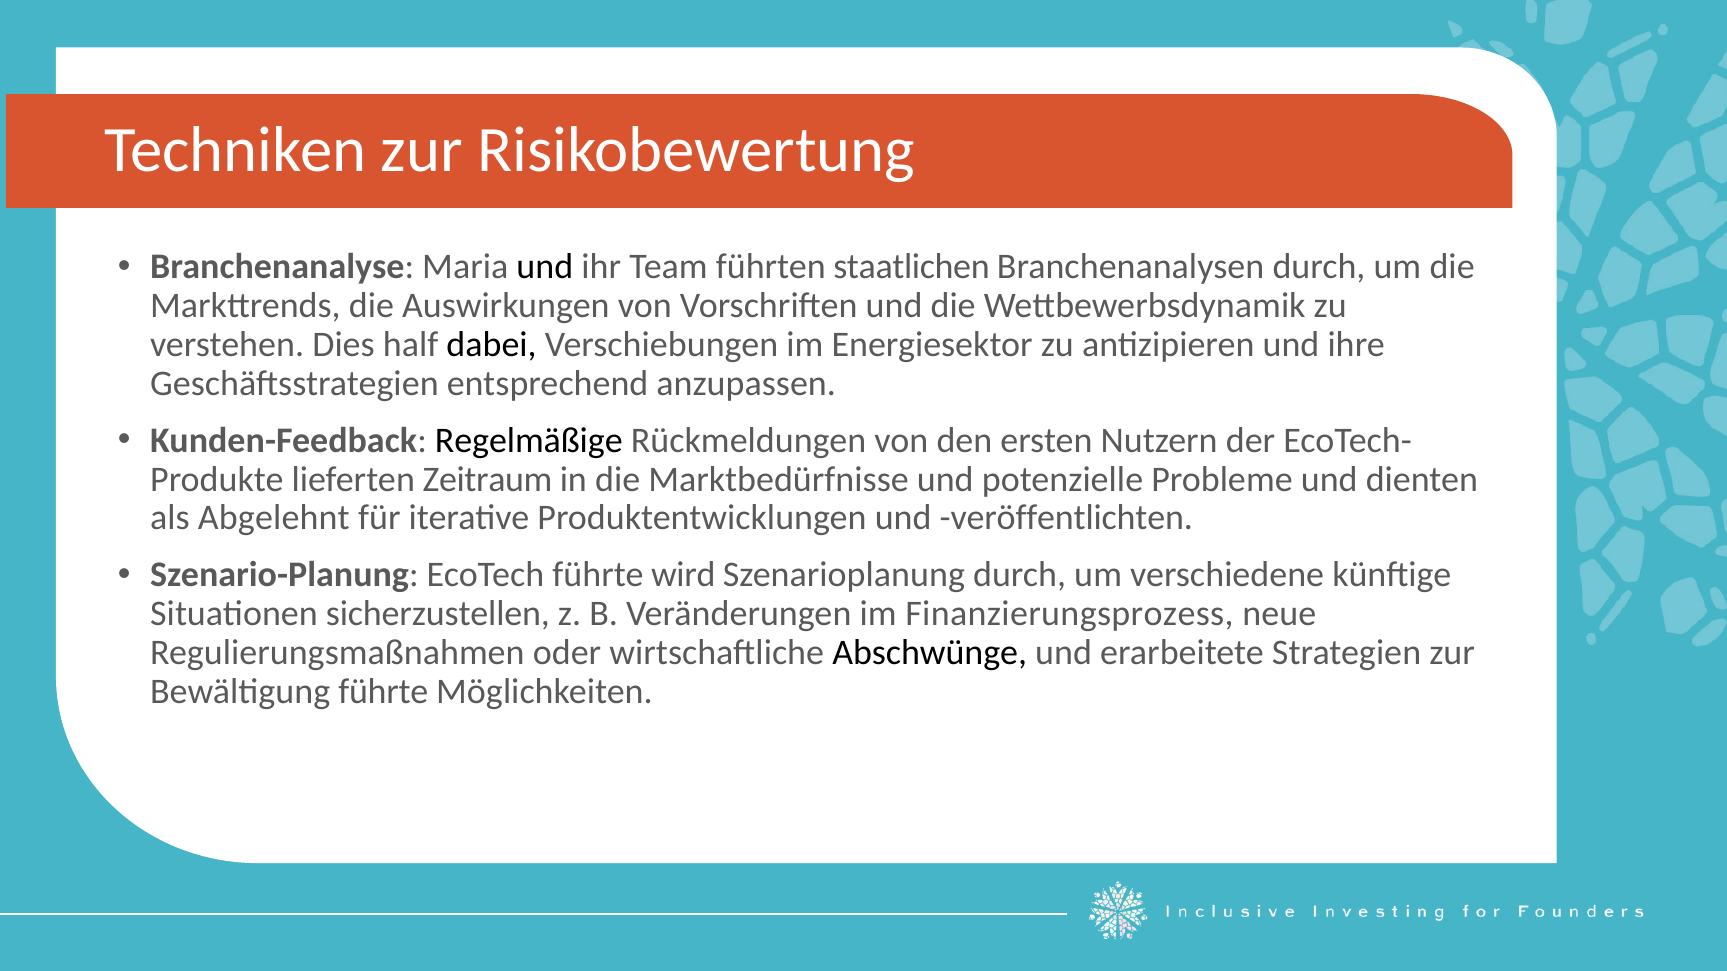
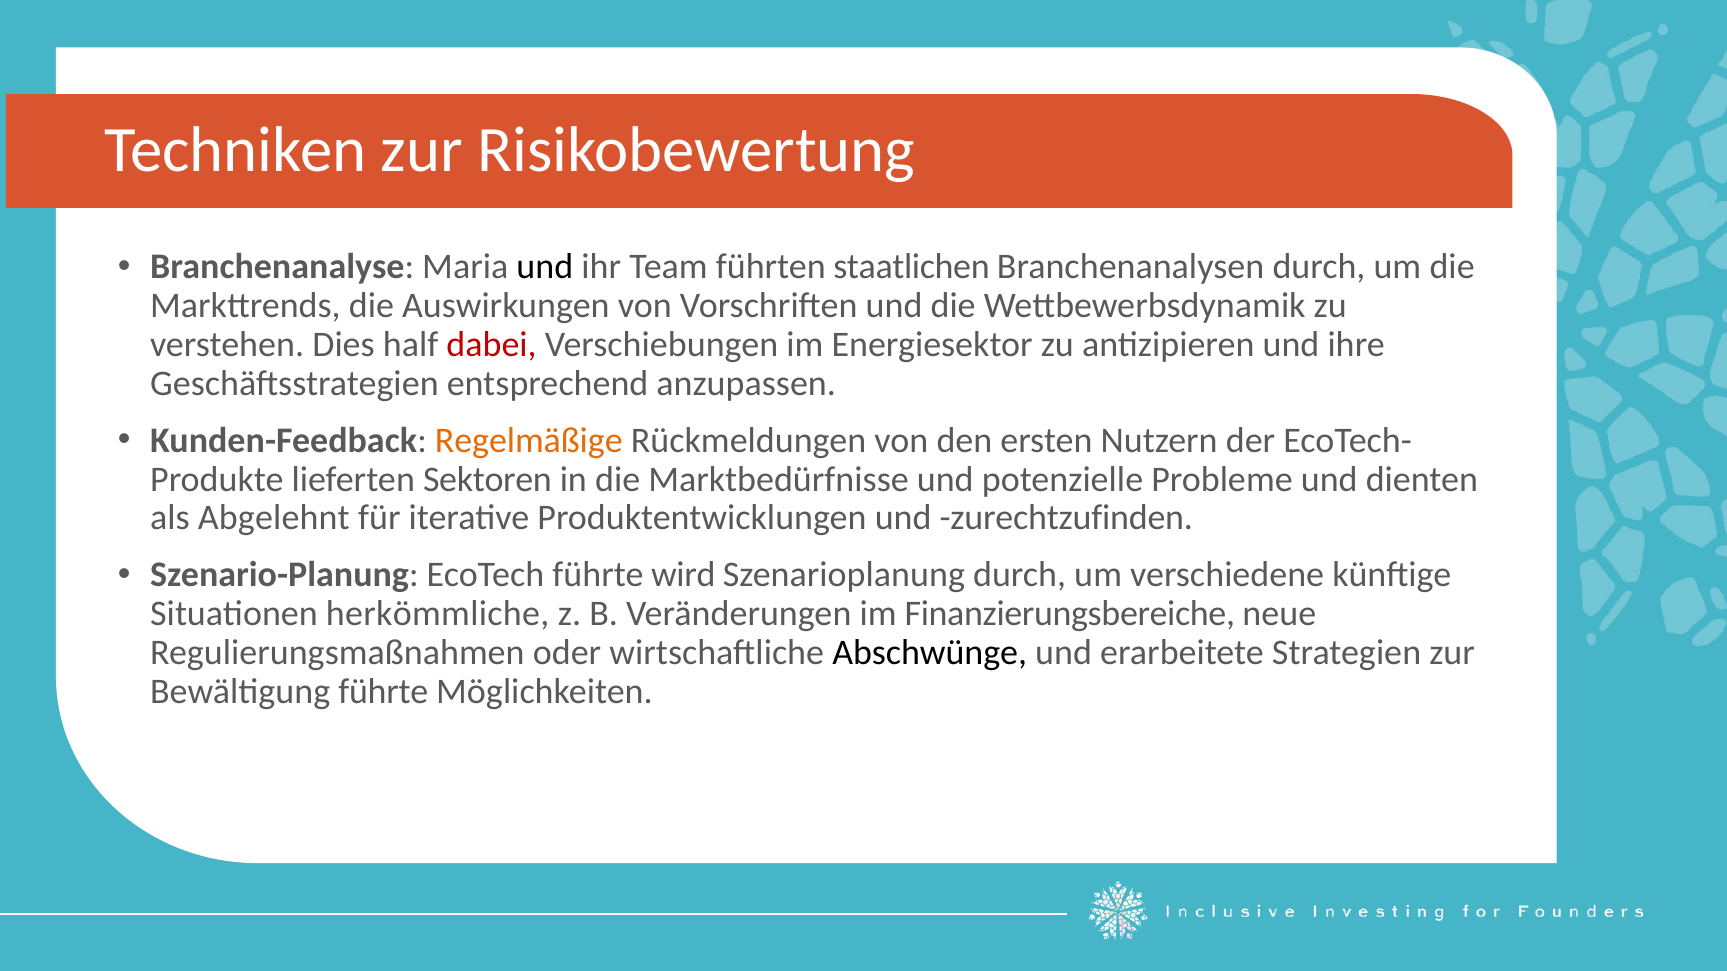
dabei colour: black -> red
Regelmäßige colour: black -> orange
Zeitraum: Zeitraum -> Sektoren
veröffentlichten: veröffentlichten -> zurechtzufinden
sicherzustellen: sicherzustellen -> herkömmliche
Finanzierungsprozess: Finanzierungsprozess -> Finanzierungsbereiche
